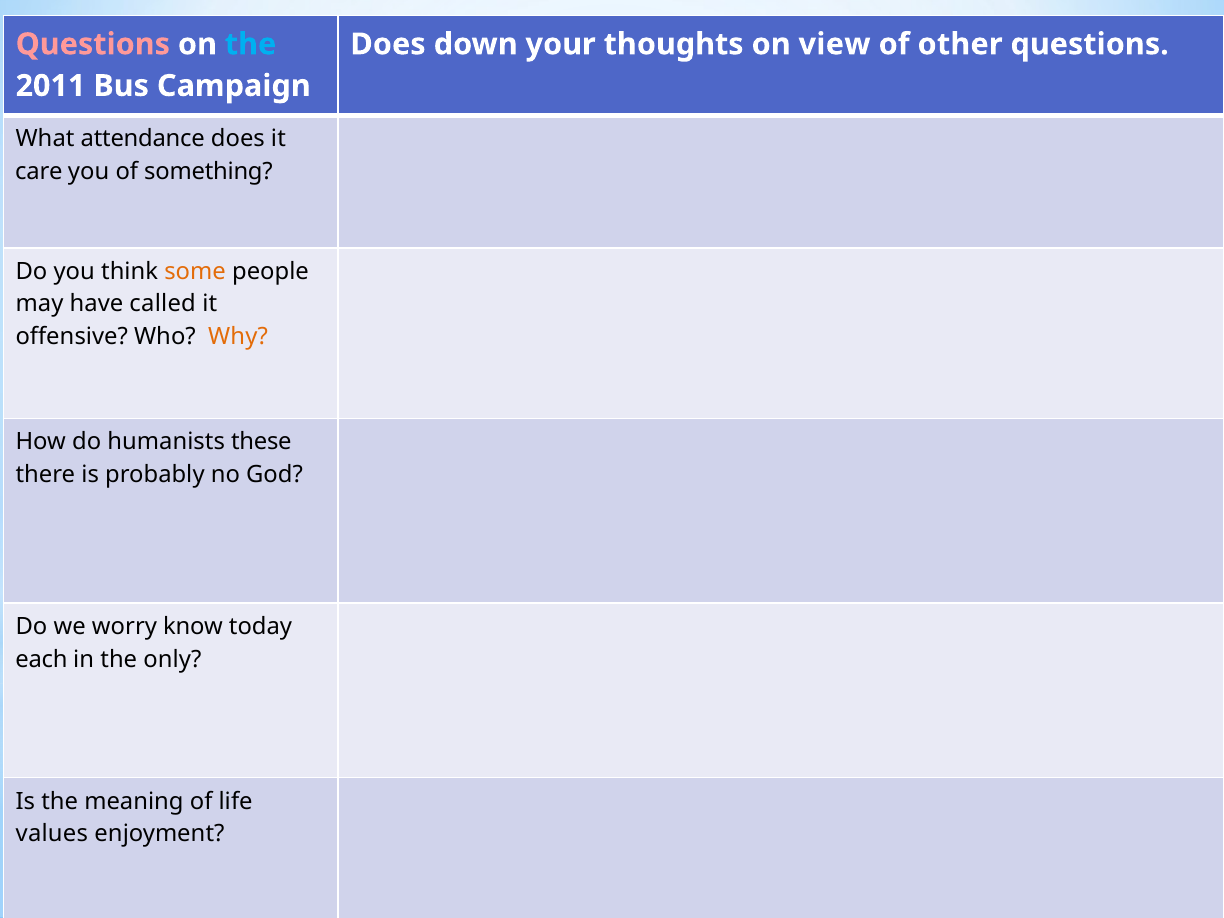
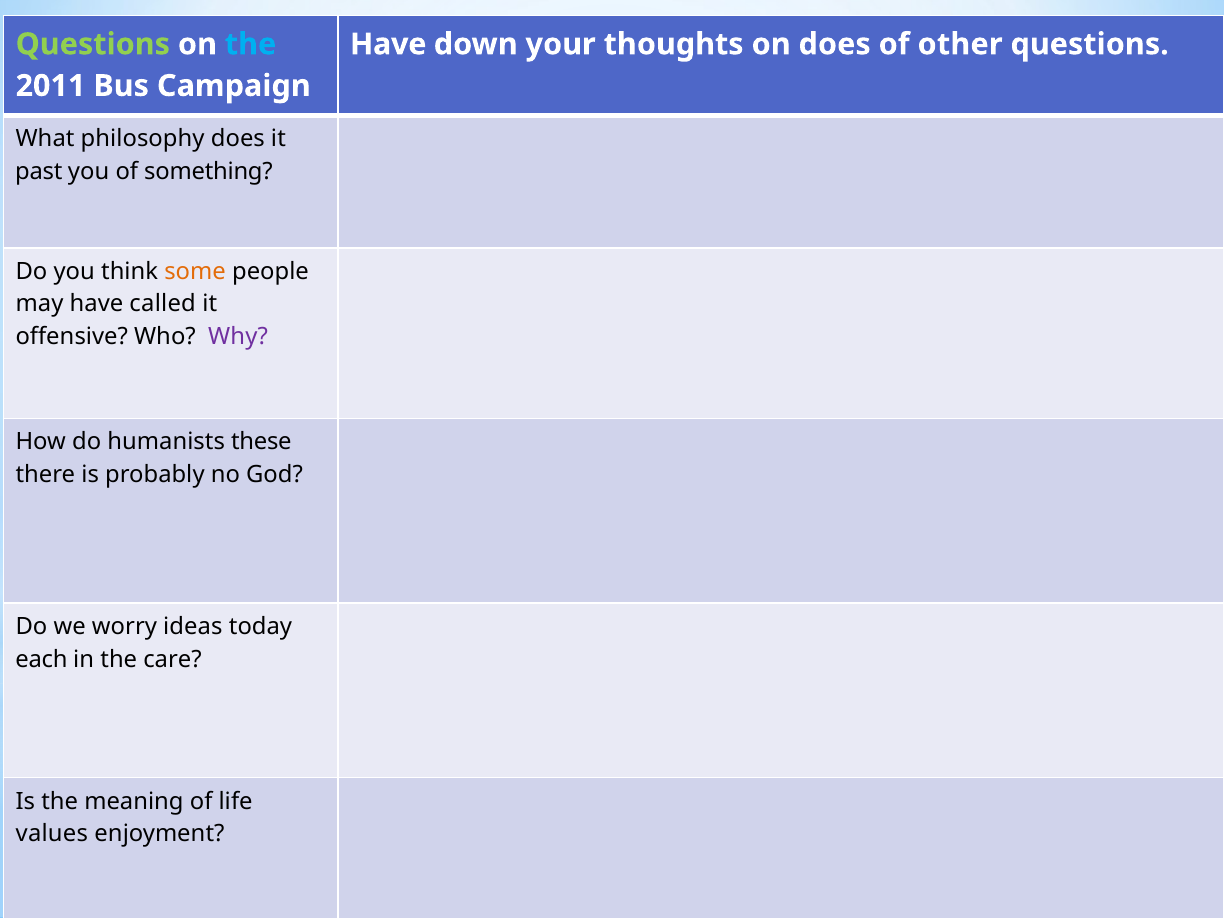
Questions at (93, 44) colour: pink -> light green
Does at (388, 44): Does -> Have
on view: view -> does
attendance: attendance -> philosophy
care: care -> past
Why colour: orange -> purple
know: know -> ideas
only: only -> care
